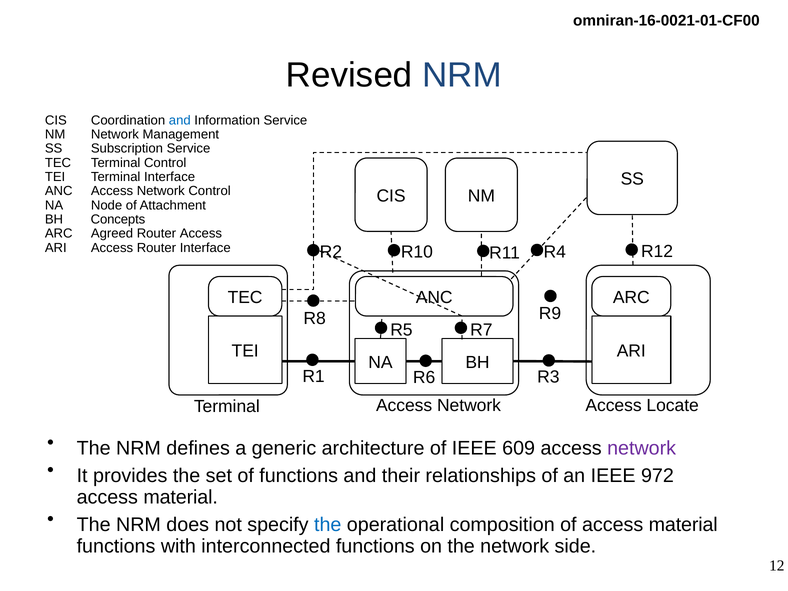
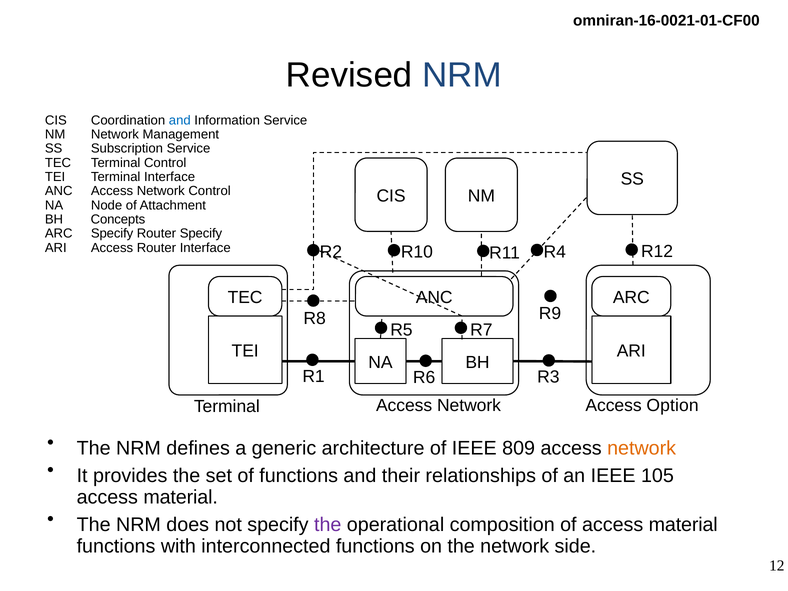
ARC Agreed: Agreed -> Specify
Router Access: Access -> Specify
Locate: Locate -> Option
609: 609 -> 809
network at (642, 448) colour: purple -> orange
972: 972 -> 105
the at (328, 525) colour: blue -> purple
